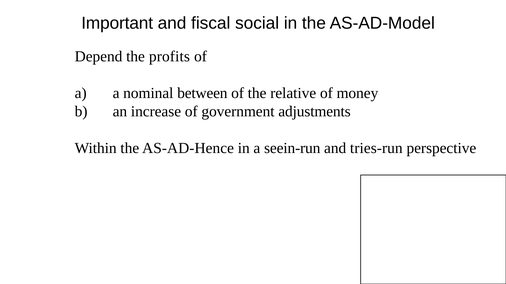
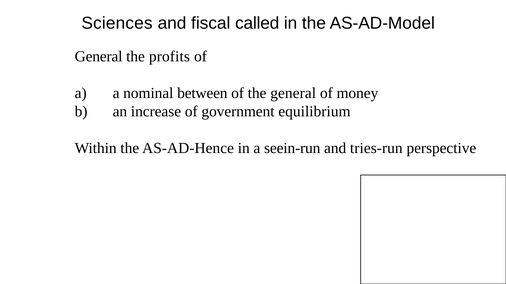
Important: Important -> Sciences
social: social -> called
Depend at (99, 57): Depend -> General
the relative: relative -> general
adjustments: adjustments -> equilibrium
